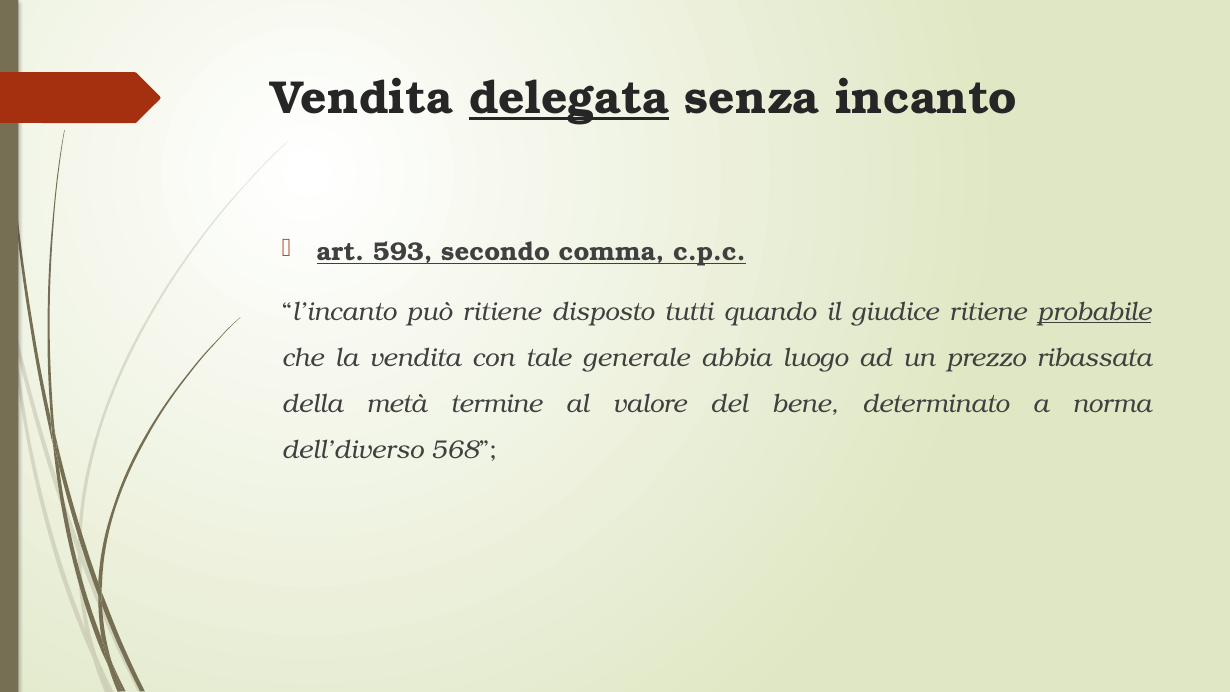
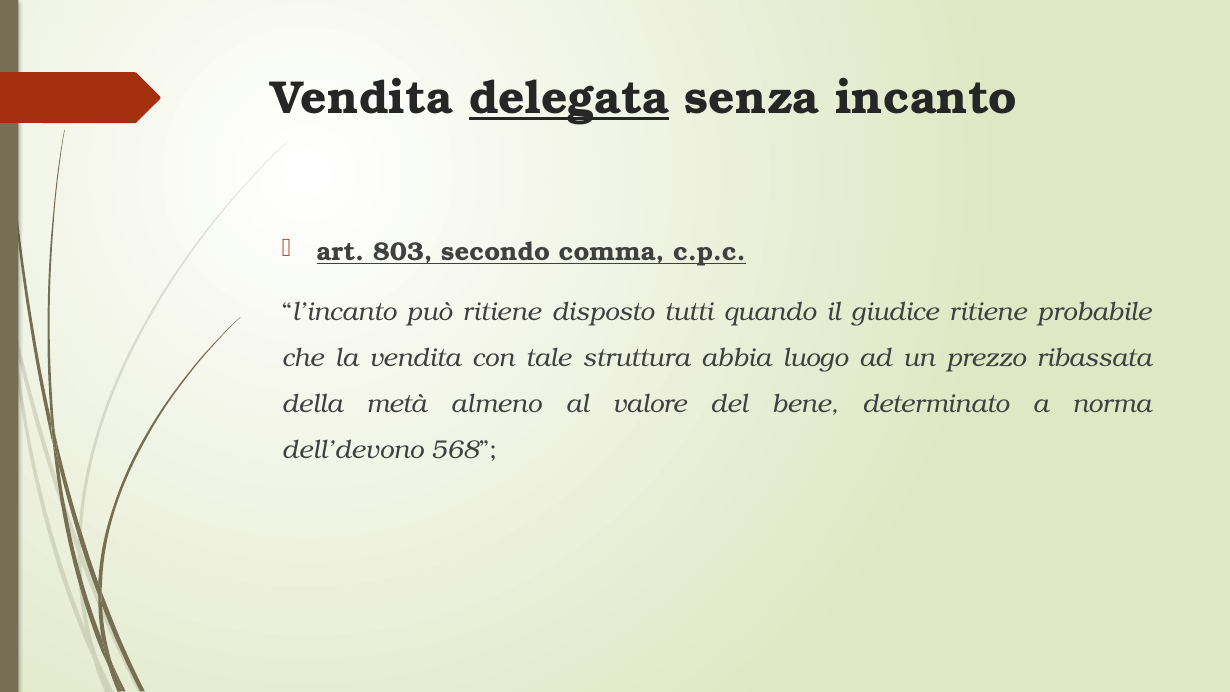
593: 593 -> 803
probabile underline: present -> none
generale: generale -> struttura
termine: termine -> almeno
dell’diverso: dell’diverso -> dell’devono
